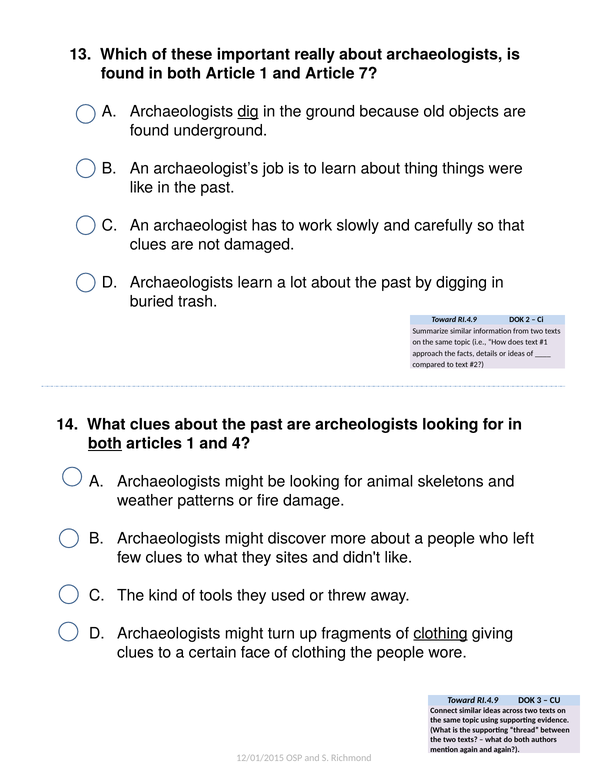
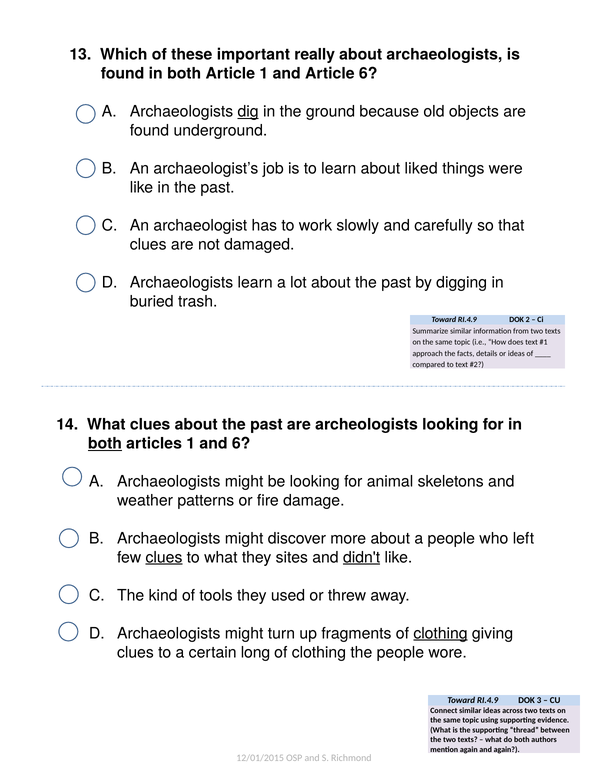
Article 7: 7 -> 6
thing: thing -> liked
and 4: 4 -> 6
clues at (164, 558) underline: none -> present
didn't underline: none -> present
face: face -> long
